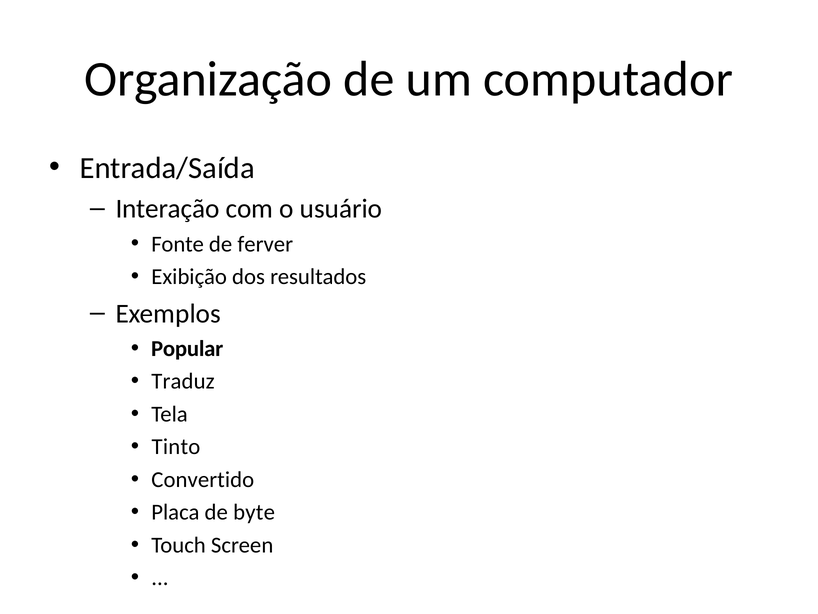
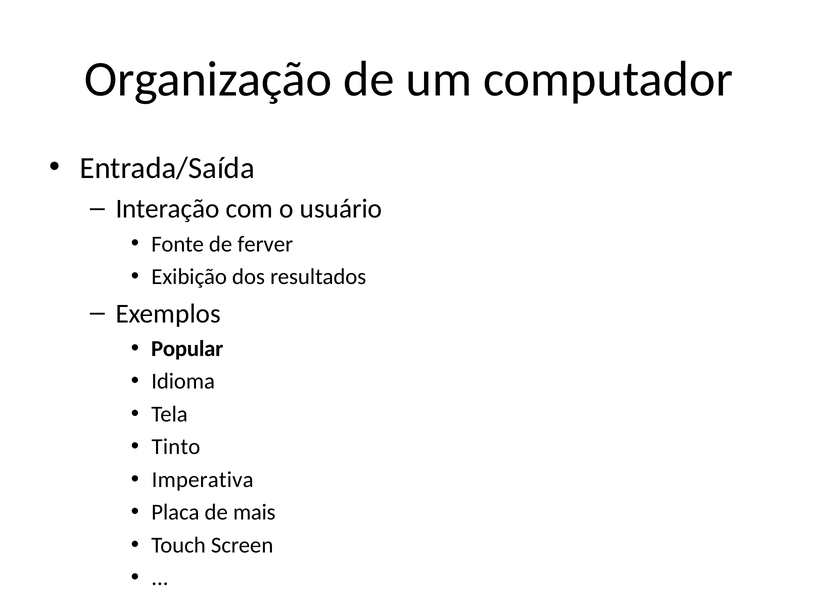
Traduz: Traduz -> Idioma
Convertido: Convertido -> Imperativa
byte: byte -> mais
